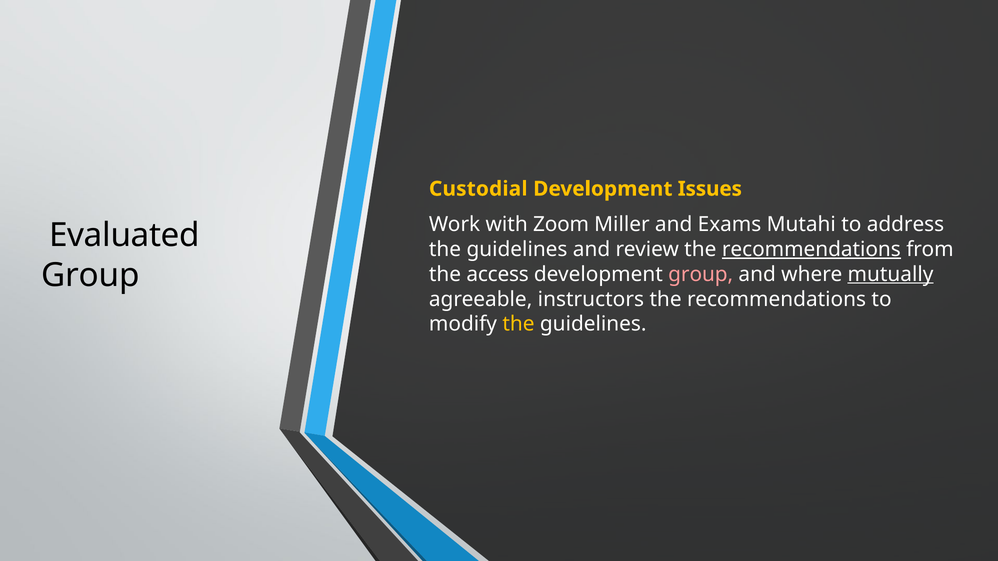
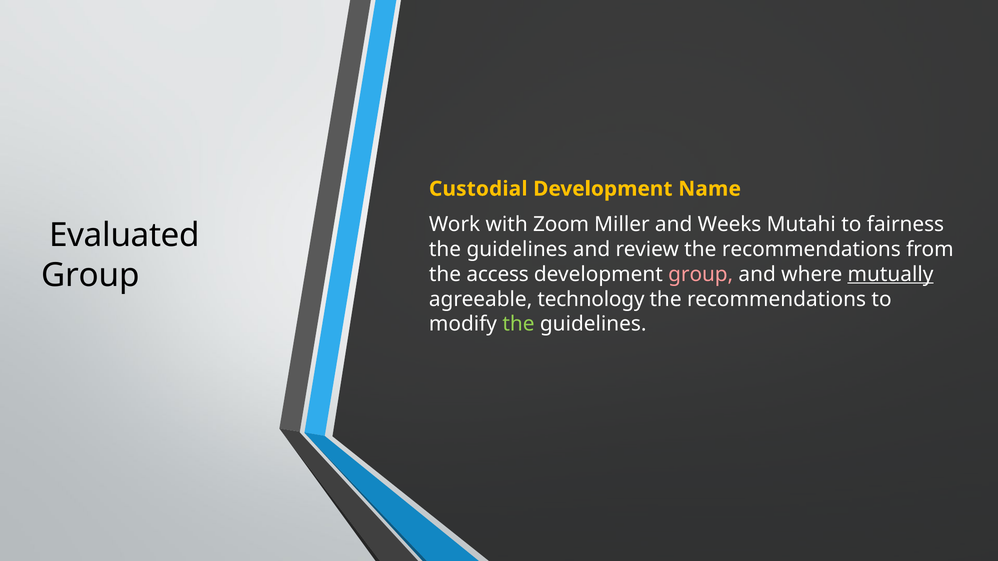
Issues: Issues -> Name
Exams: Exams -> Weeks
address: address -> fairness
recommendations at (811, 249) underline: present -> none
instructors: instructors -> technology
the at (518, 324) colour: yellow -> light green
